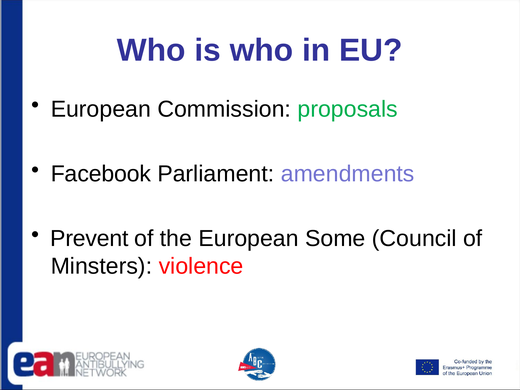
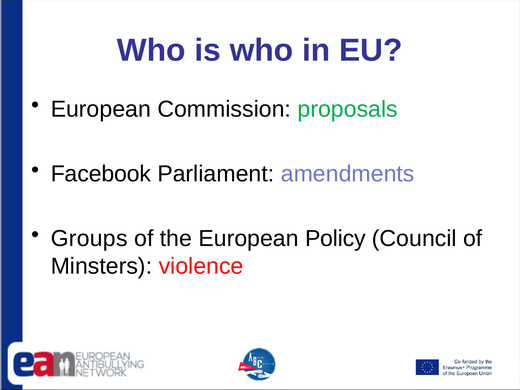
Prevent: Prevent -> Groups
Some: Some -> Policy
